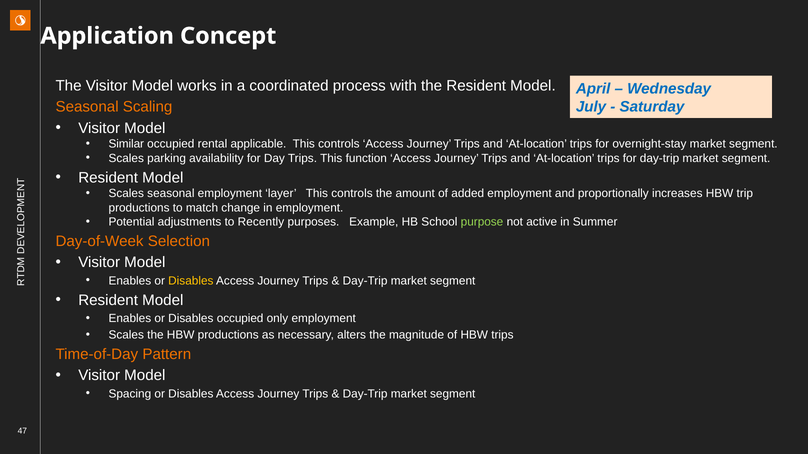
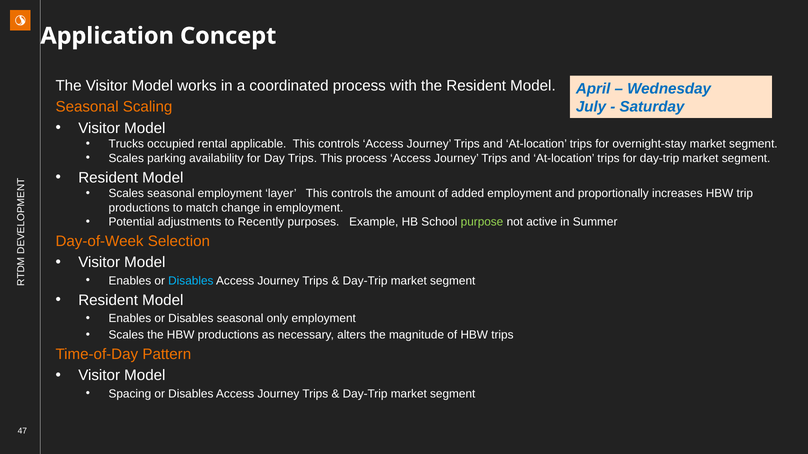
Similar: Similar -> Trucks
This function: function -> process
Disables at (191, 281) colour: yellow -> light blue
Disables occupied: occupied -> seasonal
